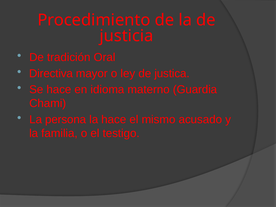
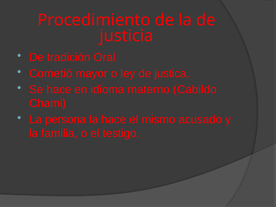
Directiva: Directiva -> Cometió
Guardia: Guardia -> Cabildo
